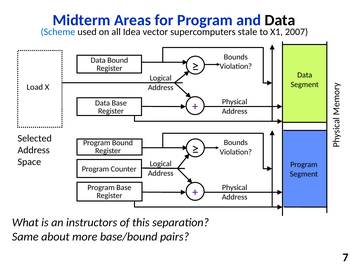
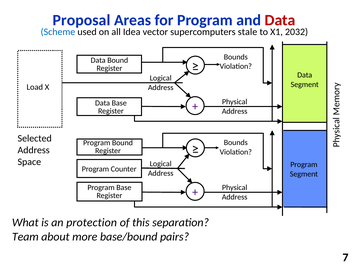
Midterm: Midterm -> Proposal
Data at (280, 20) colour: black -> red
2007: 2007 -> 2032
instructors: instructors -> protection
Same: Same -> Team
